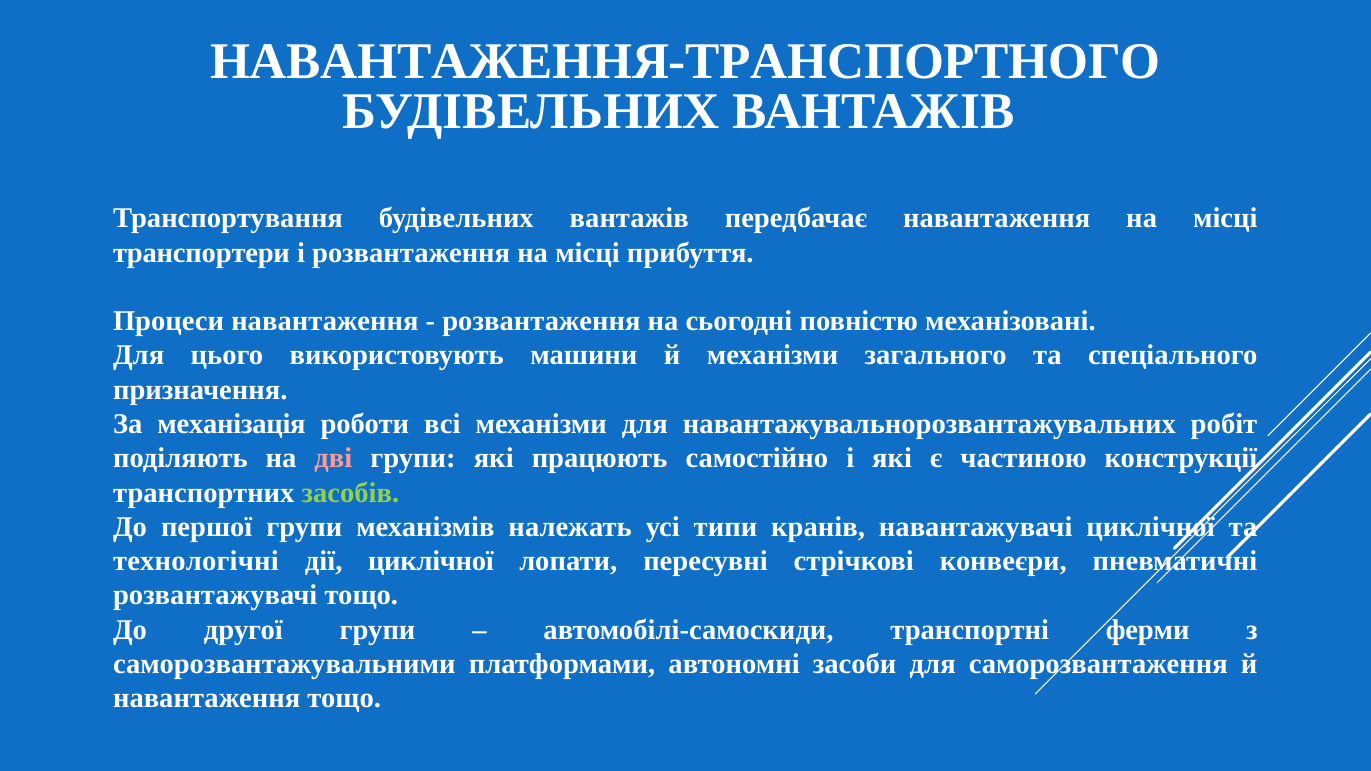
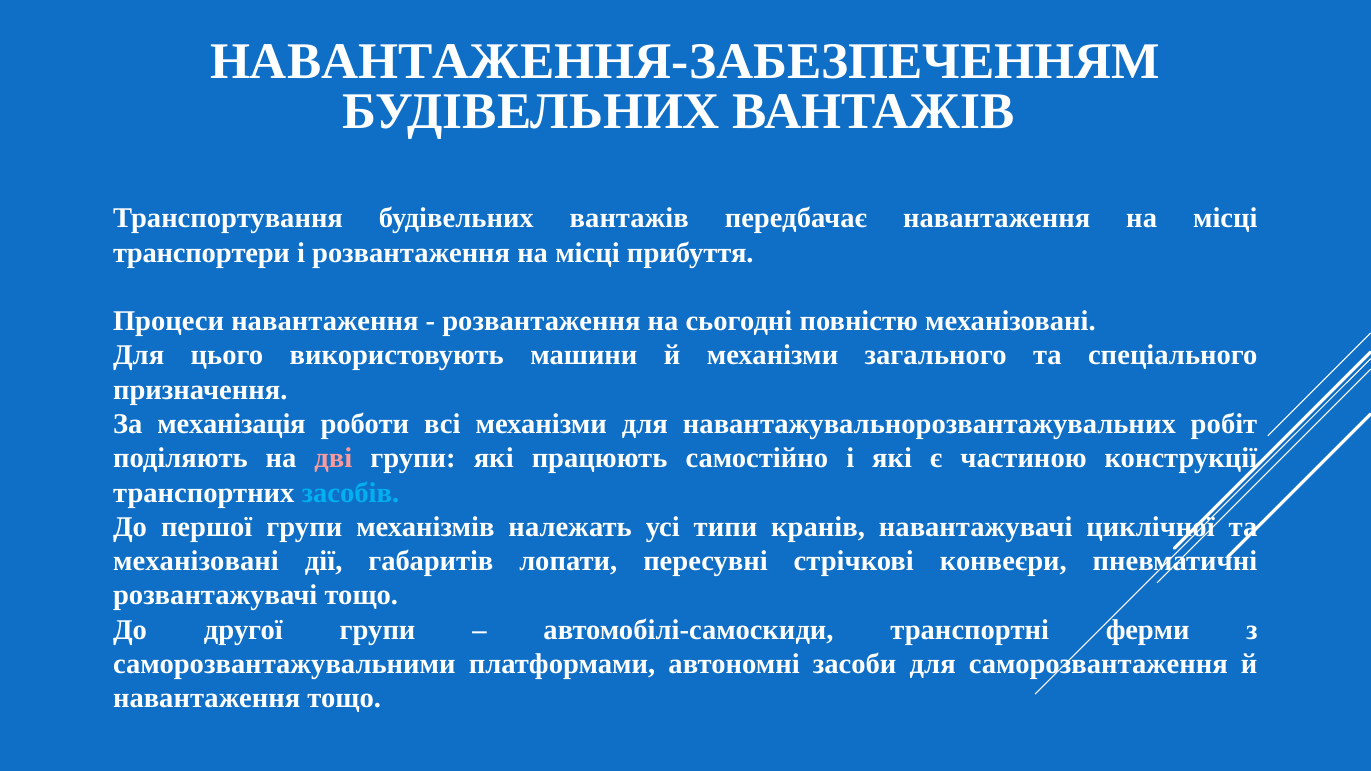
НАВАНТАЖЕННЯ-ТРАНСПОРТНОГО: НАВАНТАЖЕННЯ-ТРАНСПОРТНОГО -> НАВАНТАЖЕННЯ-ЗАБЕЗПЕЧЕННЯМ
засобів colour: light green -> light blue
технологічні at (196, 561): технологічні -> механізовані
дії циклічної: циклічної -> габаритів
